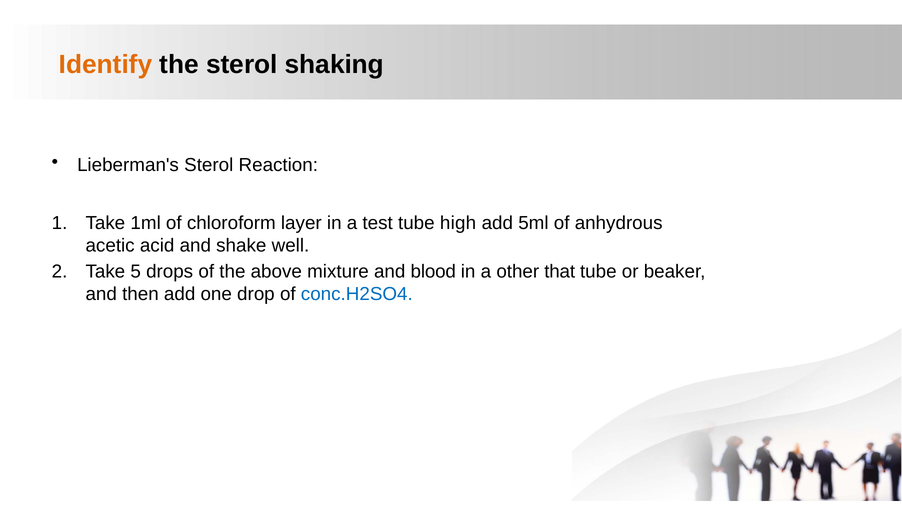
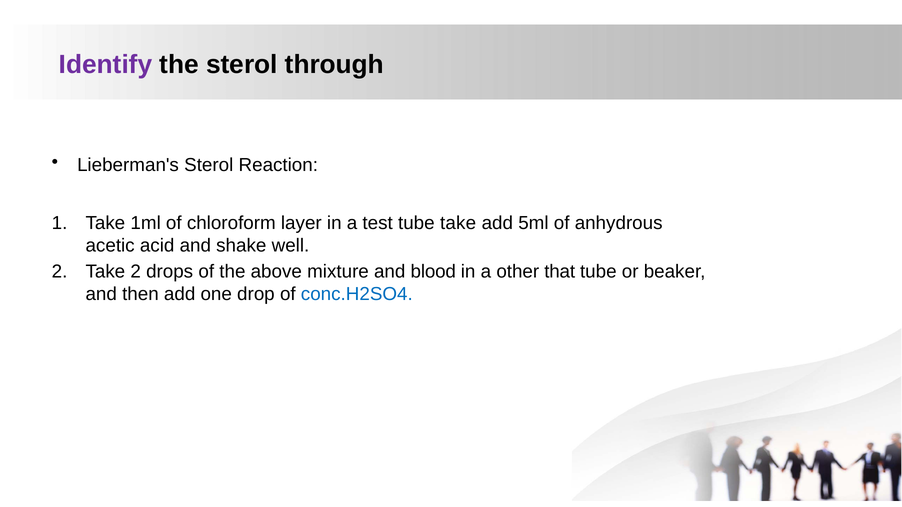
Identify colour: orange -> purple
shaking: shaking -> through
tube high: high -> take
Take 5: 5 -> 2
